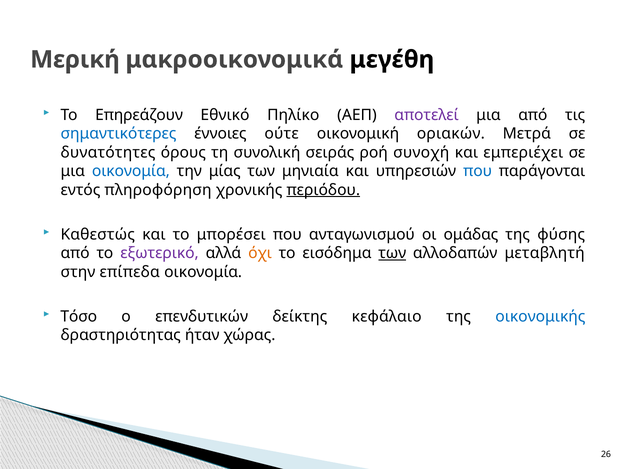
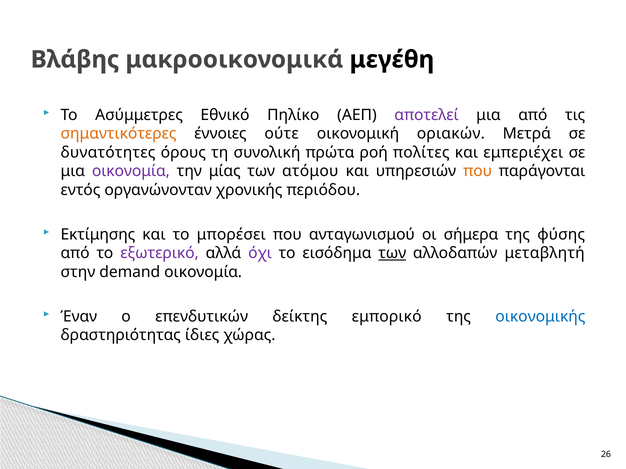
Μερική: Μερική -> Βλάβης
Επηρεάζουν: Επηρεάζουν -> Ασύμμετρες
σημαντικότερες colour: blue -> orange
σειράς: σειράς -> πρώτα
συνοχή: συνοχή -> πολίτες
οικονομία at (131, 171) colour: blue -> purple
μηνιαία: μηνιαία -> ατόμου
που at (478, 171) colour: blue -> orange
πληροφόρηση: πληροφόρηση -> οργανώνονταν
περιόδου underline: present -> none
Καθεστώς: Καθεστώς -> Εκτίμησης
ομάδας: ομάδας -> σήμερα
όχι colour: orange -> purple
επίπεδα: επίπεδα -> demand
Τόσο: Τόσο -> Έναν
κεφάλαιο: κεφάλαιο -> εμπορικό
ήταν: ήταν -> ίδιες
